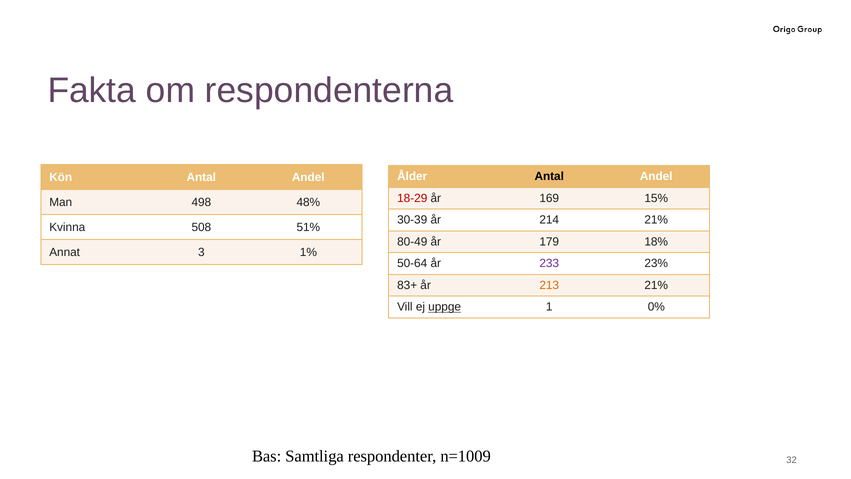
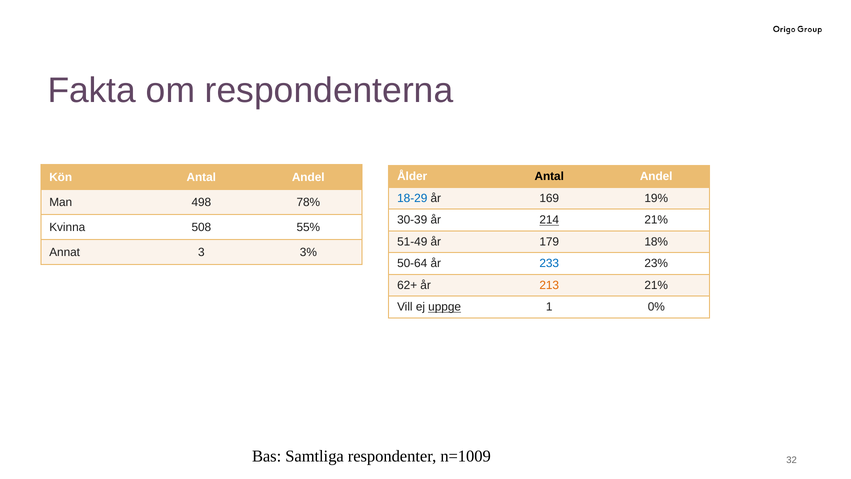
18-29 colour: red -> blue
15%: 15% -> 19%
48%: 48% -> 78%
214 underline: none -> present
51%: 51% -> 55%
80-49: 80-49 -> 51-49
1%: 1% -> 3%
233 colour: purple -> blue
83+: 83+ -> 62+
